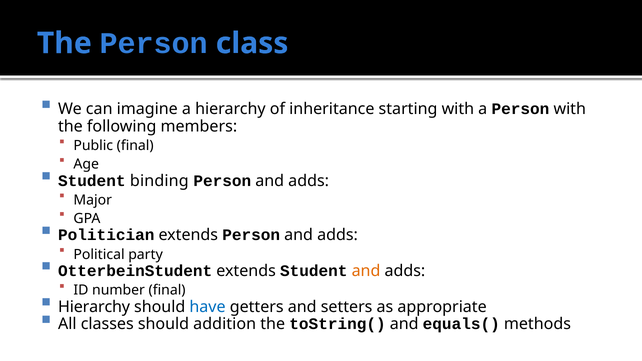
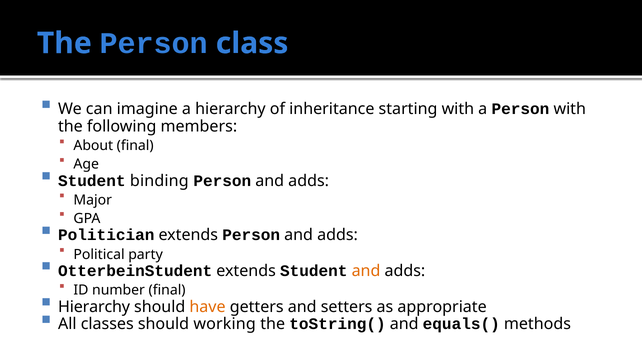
Public: Public -> About
have colour: blue -> orange
addition: addition -> working
